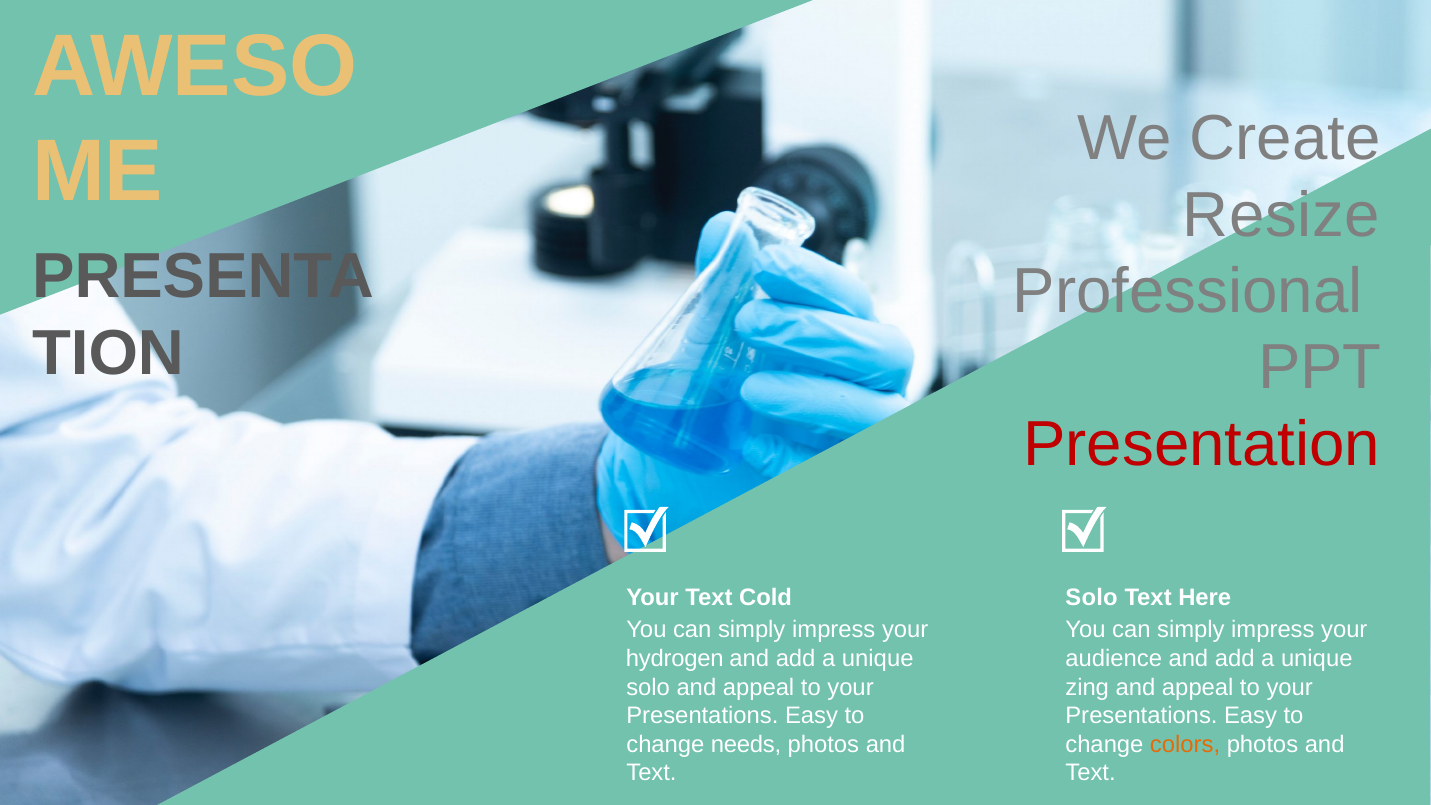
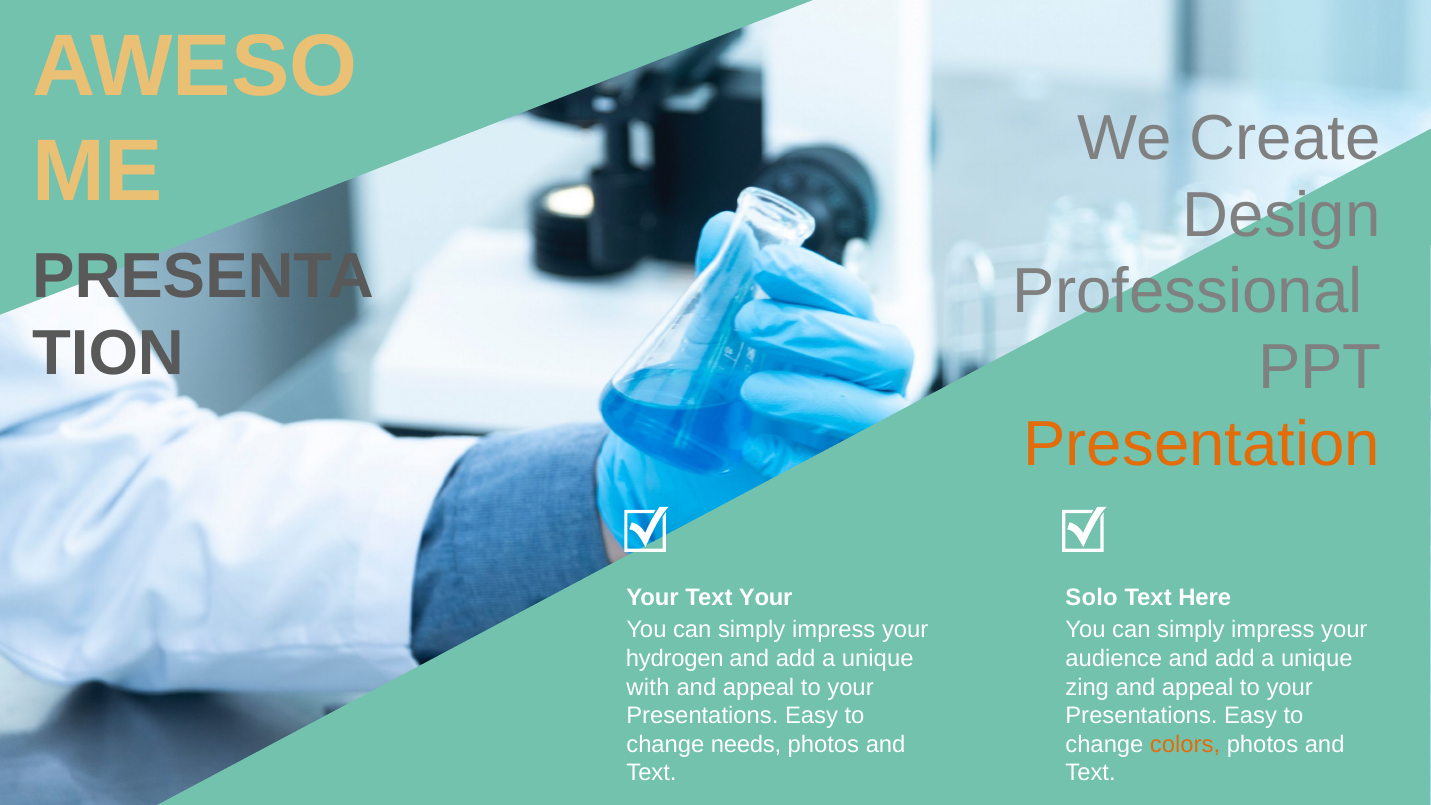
Resize: Resize -> Design
Presentation colour: red -> orange
Your Text Cold: Cold -> Your
solo at (648, 687): solo -> with
